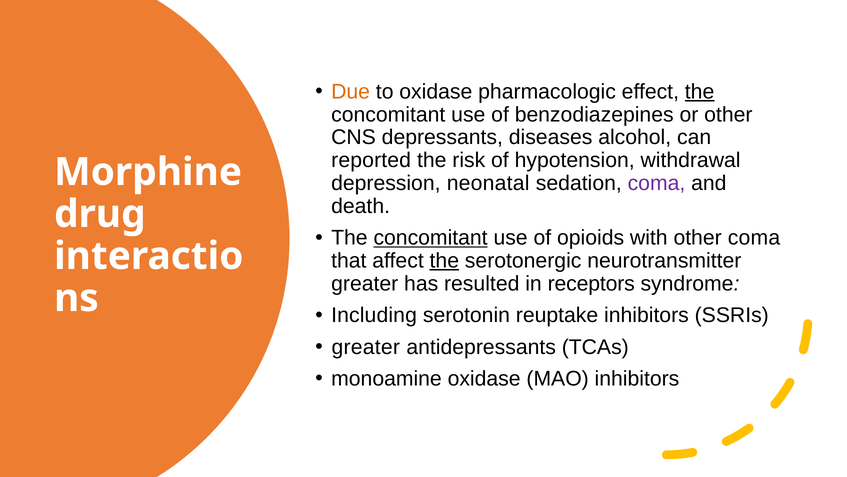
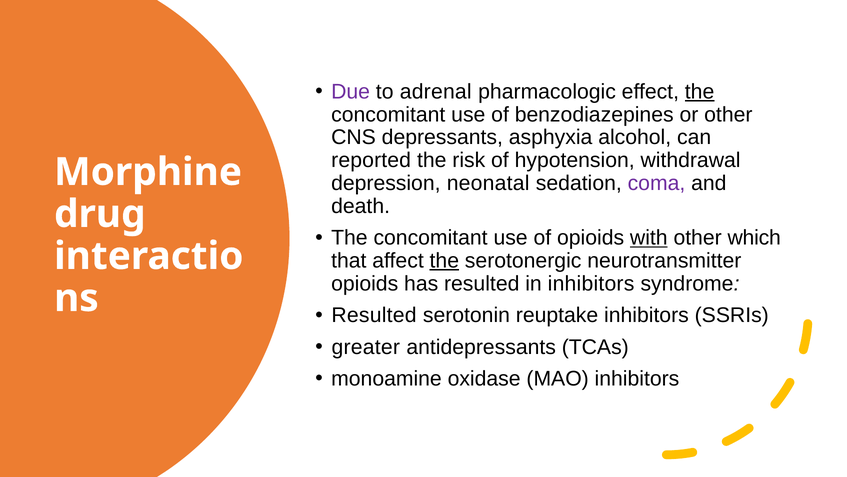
Due colour: orange -> purple
to oxidase: oxidase -> adrenal
diseases: diseases -> asphyxia
concomitant at (431, 238) underline: present -> none
with underline: none -> present
other coma: coma -> which
greater at (365, 283): greater -> opioids
in receptors: receptors -> inhibitors
Including at (374, 315): Including -> Resulted
